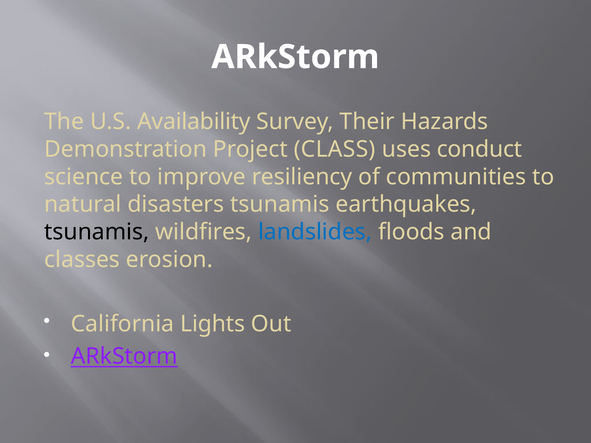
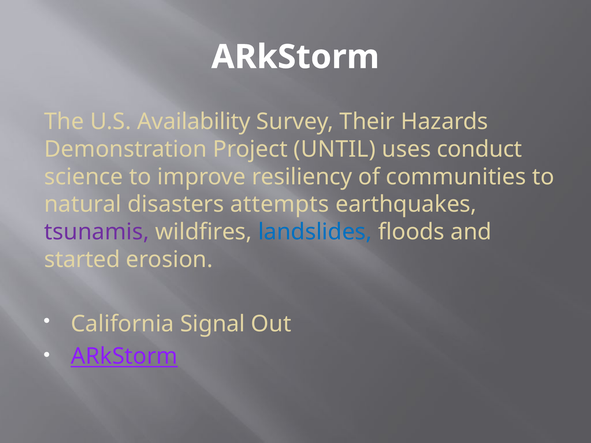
CLASS: CLASS -> UNTIL
disasters tsunamis: tsunamis -> attempts
tsunamis at (97, 232) colour: black -> purple
classes: classes -> started
Lights: Lights -> Signal
